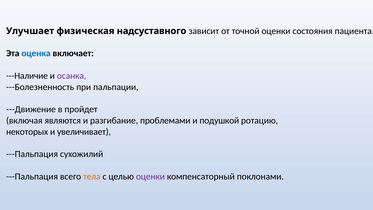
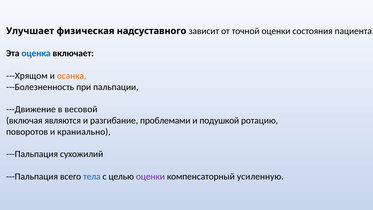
---Наличие: ---Наличие -> ---Хрящом
осанка colour: purple -> orange
пройдет: пройдет -> весовой
некоторых: некоторых -> поворотов
увеличивает: увеличивает -> краниально
тела colour: orange -> blue
поклонами: поклонами -> усиленную
